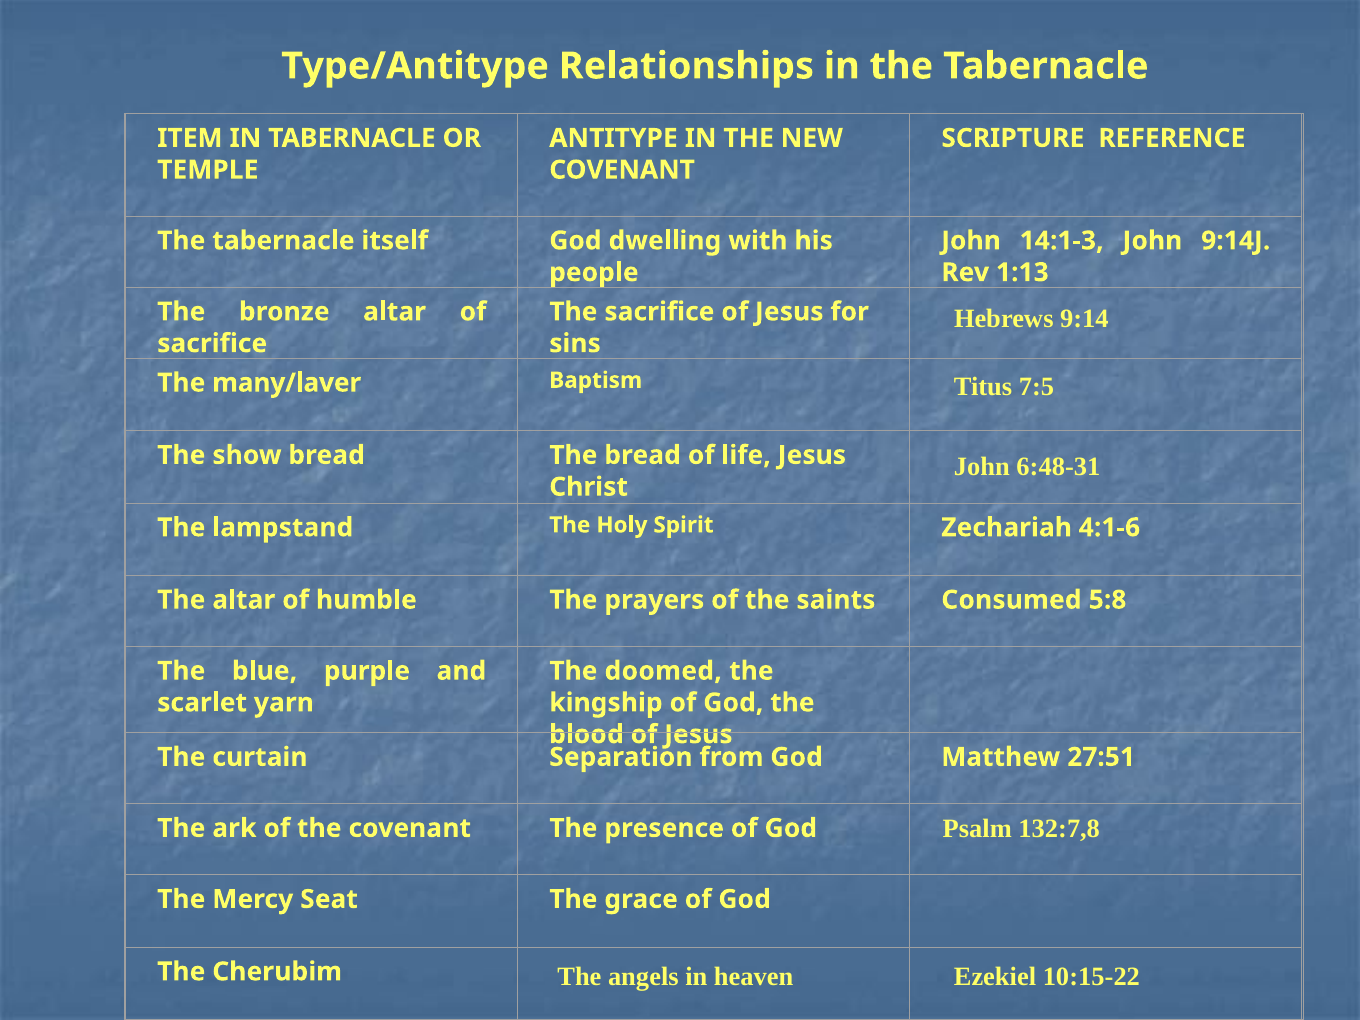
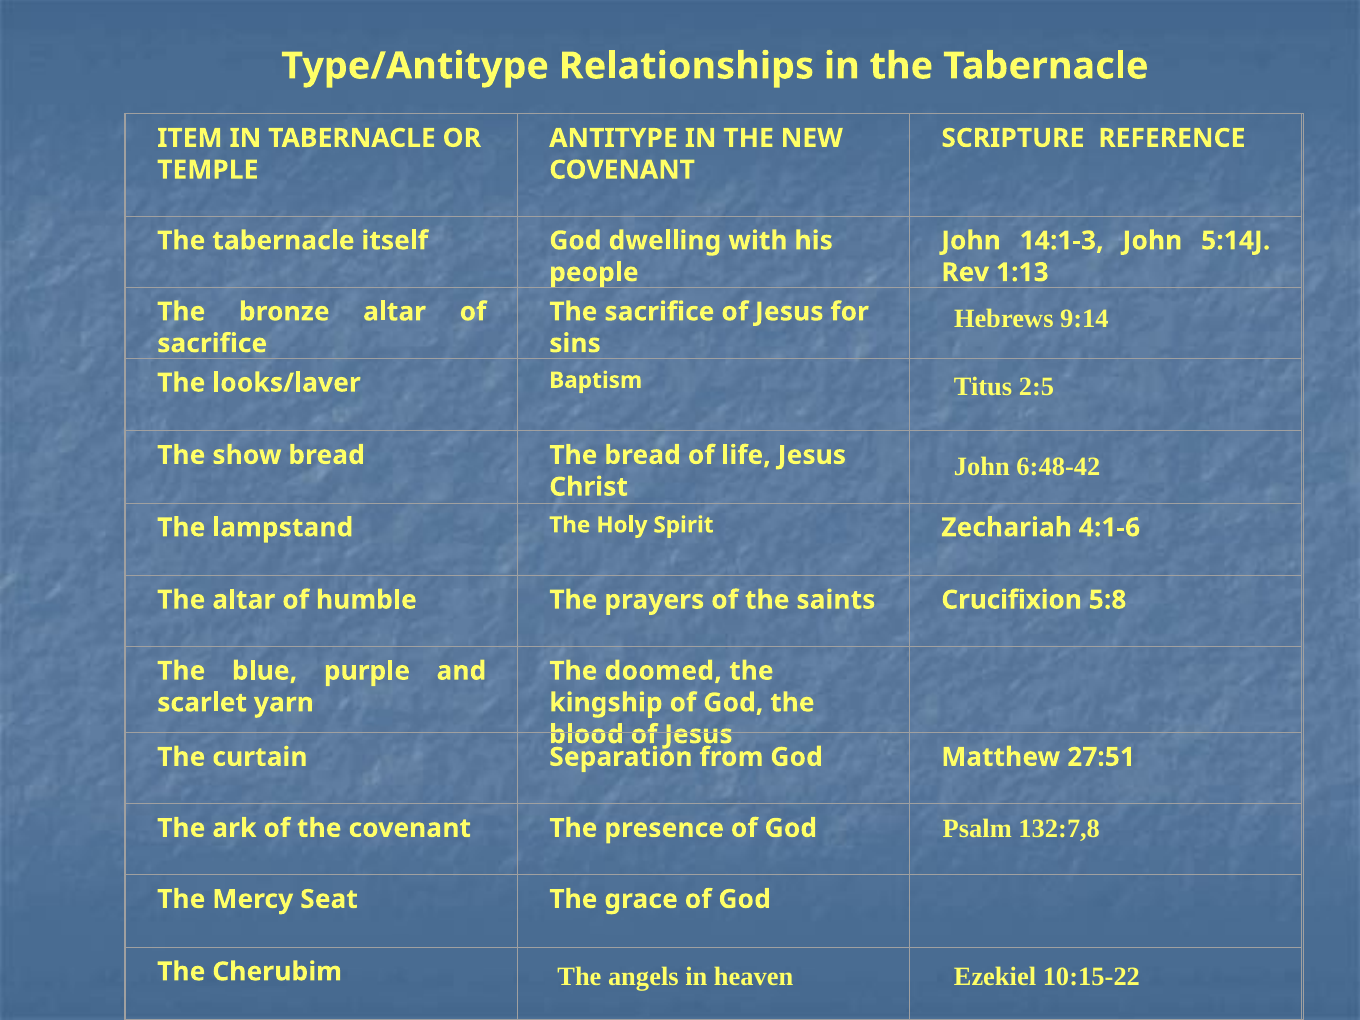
9:14J: 9:14J -> 5:14J
7:5: 7:5 -> 2:5
many/laver: many/laver -> looks/laver
6:48-31: 6:48-31 -> 6:48-42
Consumed: Consumed -> Crucifixion
